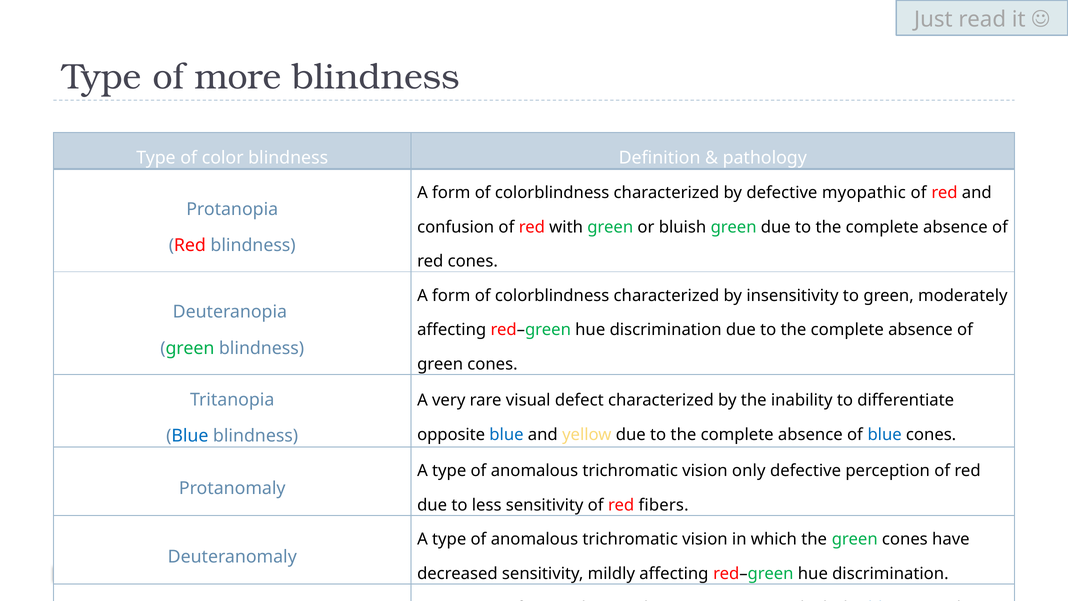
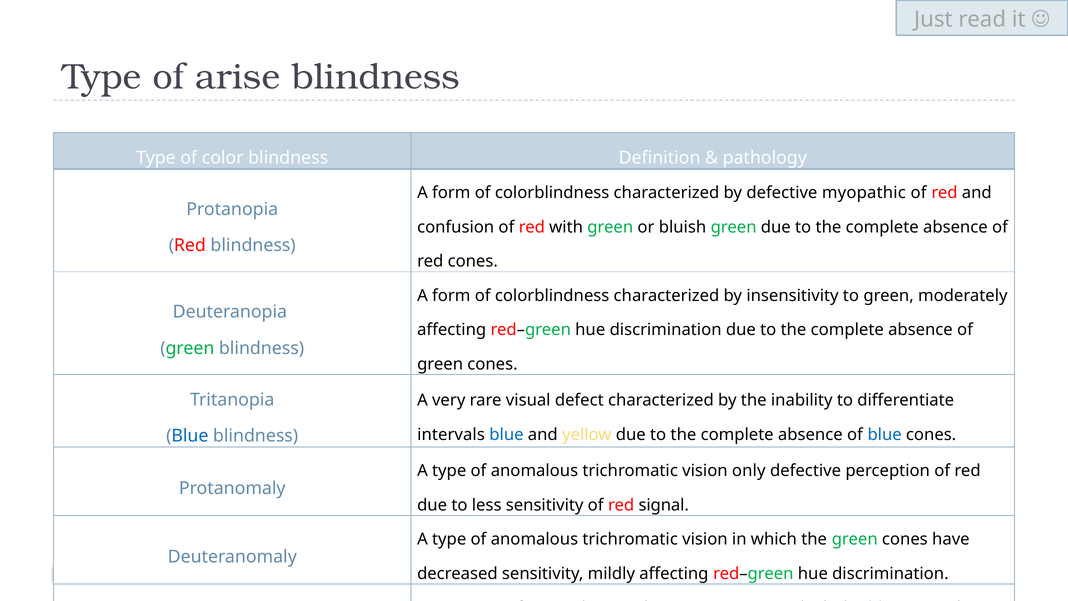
more: more -> arise
opposite: opposite -> intervals
fibers: fibers -> signal
